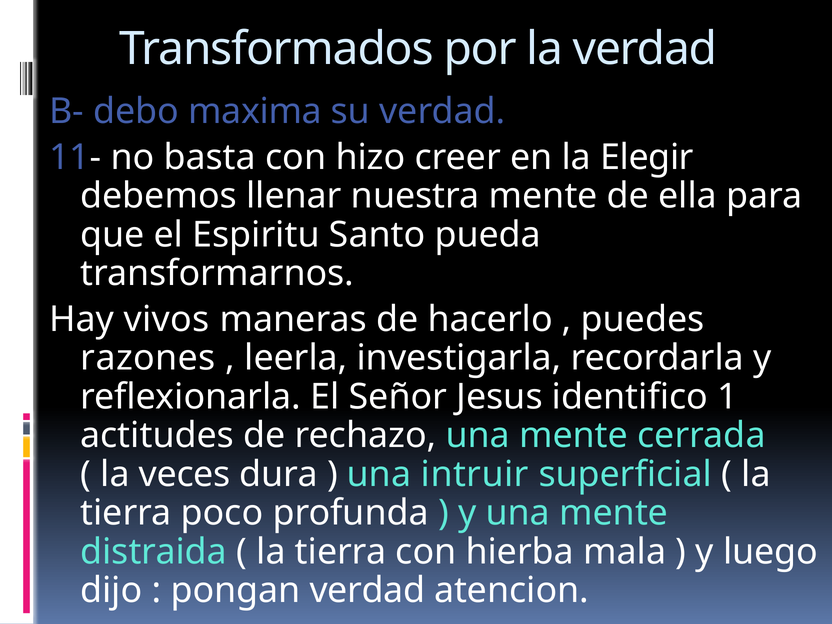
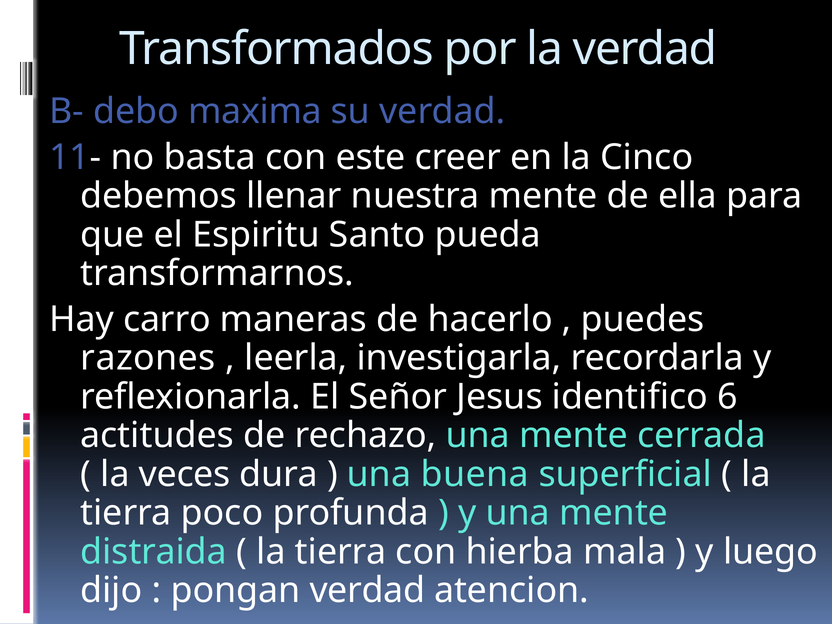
hizo: hizo -> este
Elegir: Elegir -> Cinco
vivos: vivos -> carro
1: 1 -> 6
intruir: intruir -> buena
